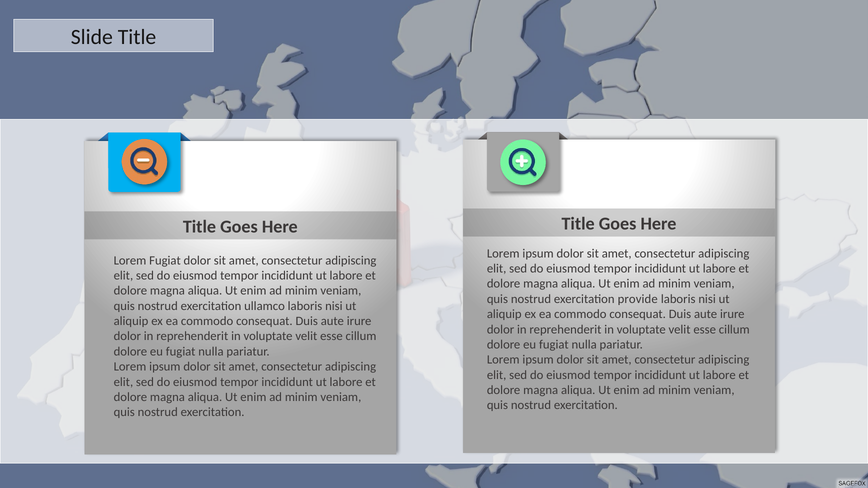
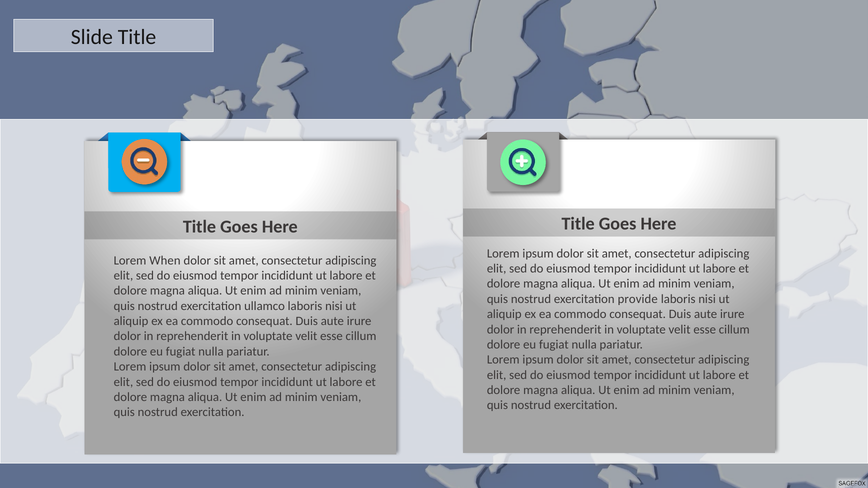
Lorem Fugiat: Fugiat -> When
